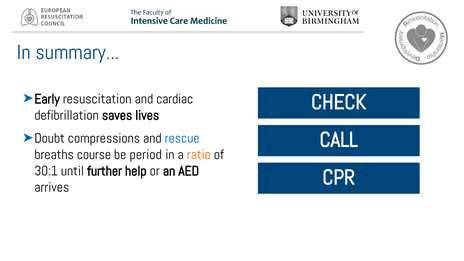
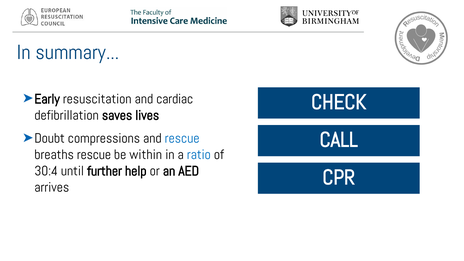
breaths course: course -> rescue
period: period -> within
ratio colour: orange -> blue
30:1: 30:1 -> 30:4
